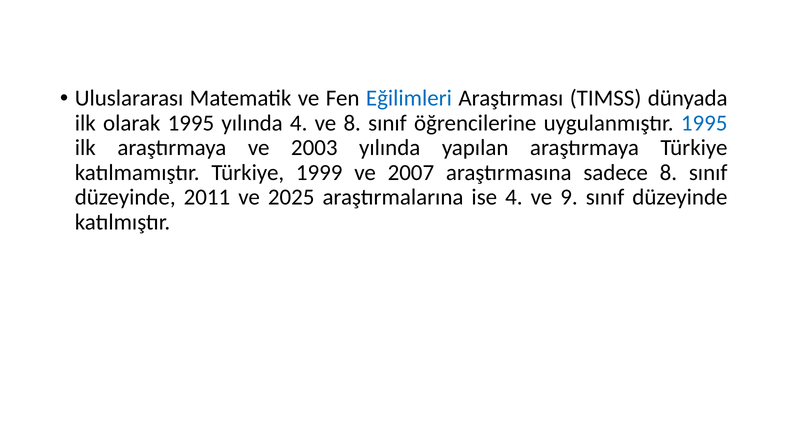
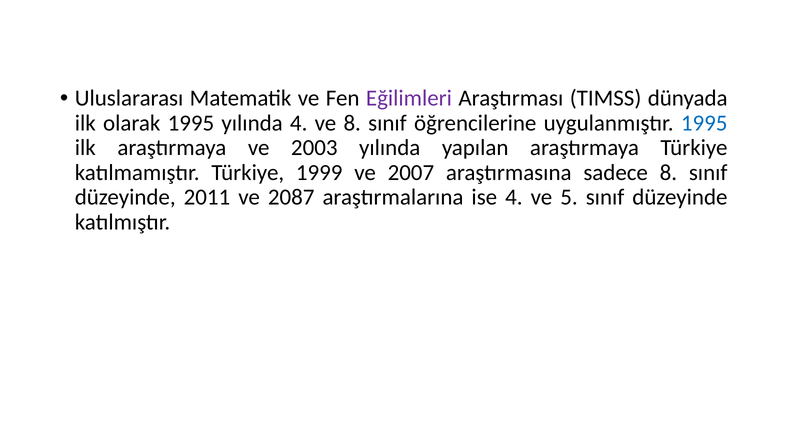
Eğilimleri colour: blue -> purple
2025: 2025 -> 2087
9: 9 -> 5
